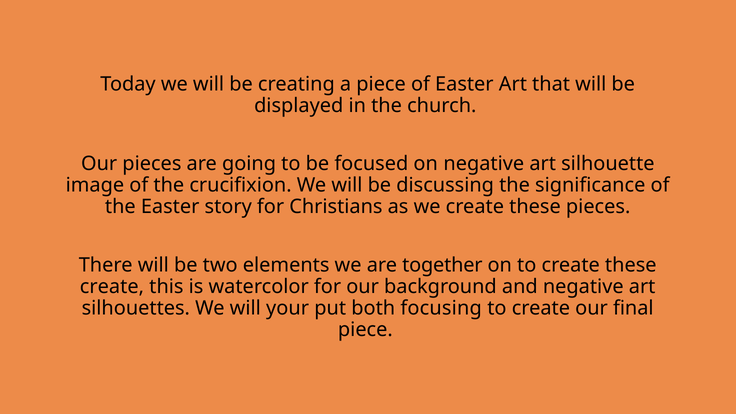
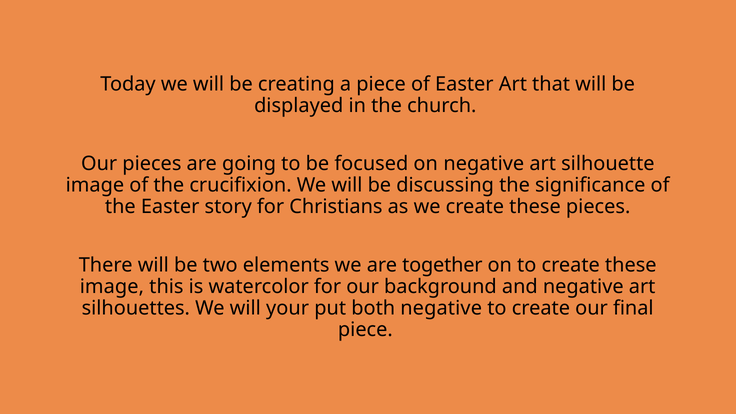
create at (112, 287): create -> image
both focusing: focusing -> negative
